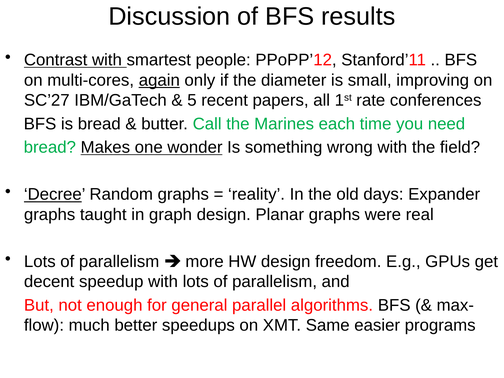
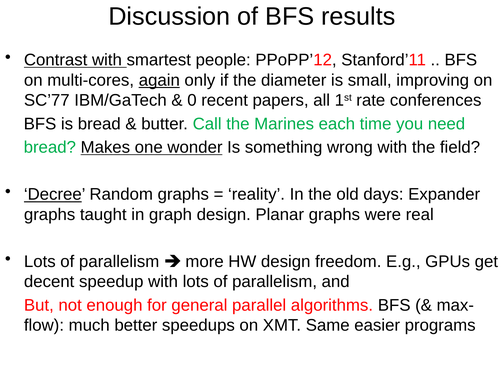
SC’27: SC’27 -> SC’77
5: 5 -> 0
